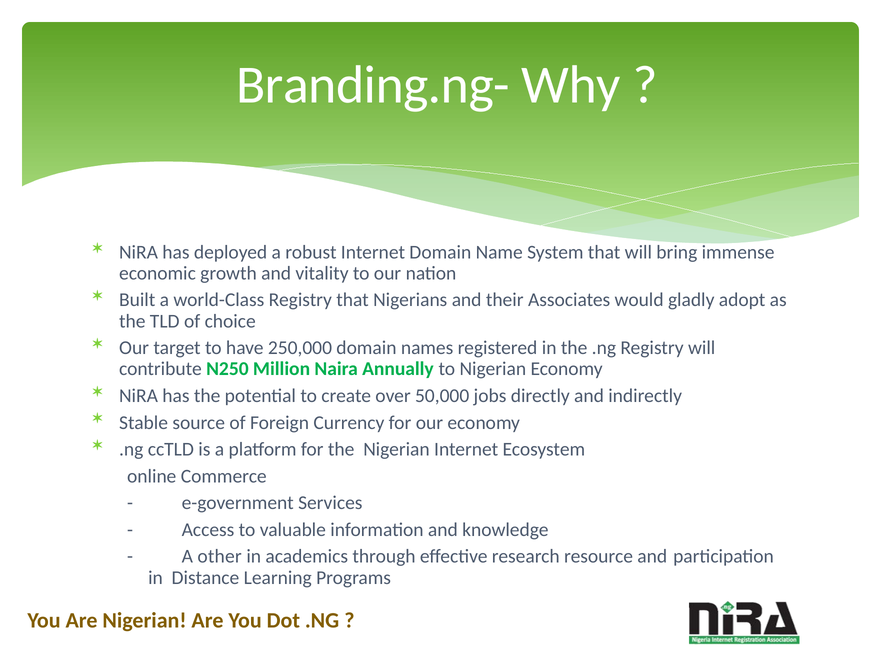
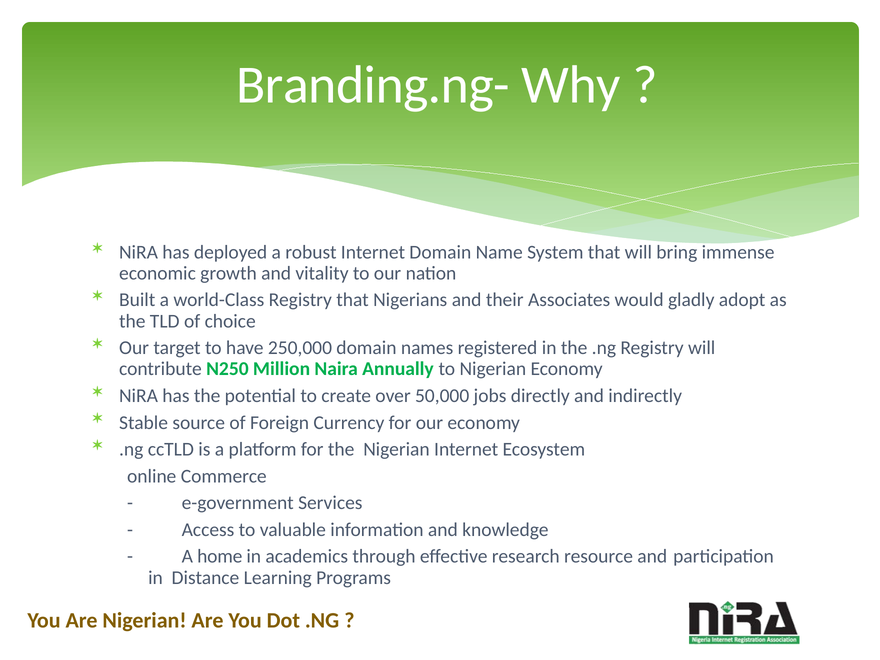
other: other -> home
